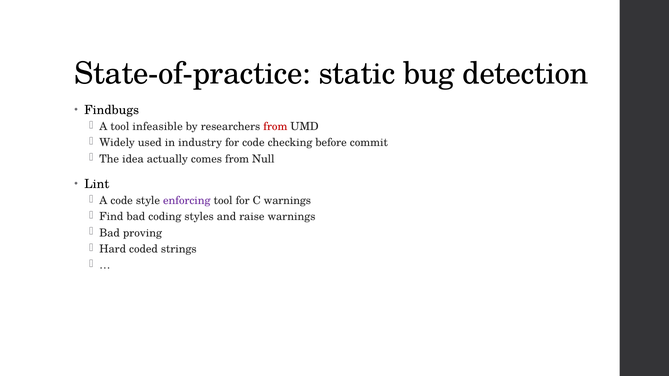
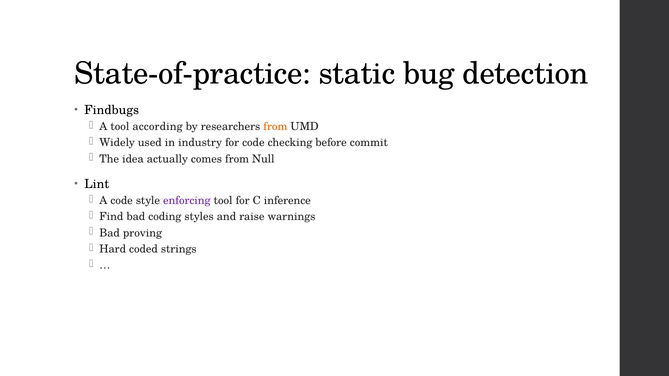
infeasible: infeasible -> according
from at (275, 127) colour: red -> orange
C warnings: warnings -> inference
